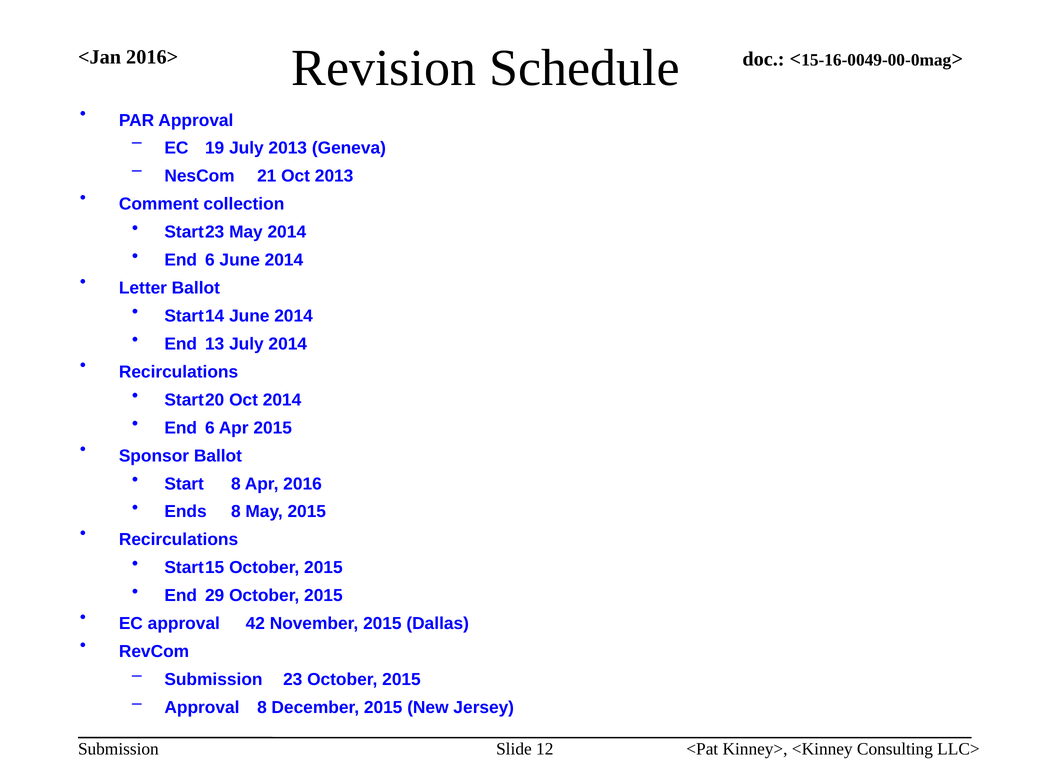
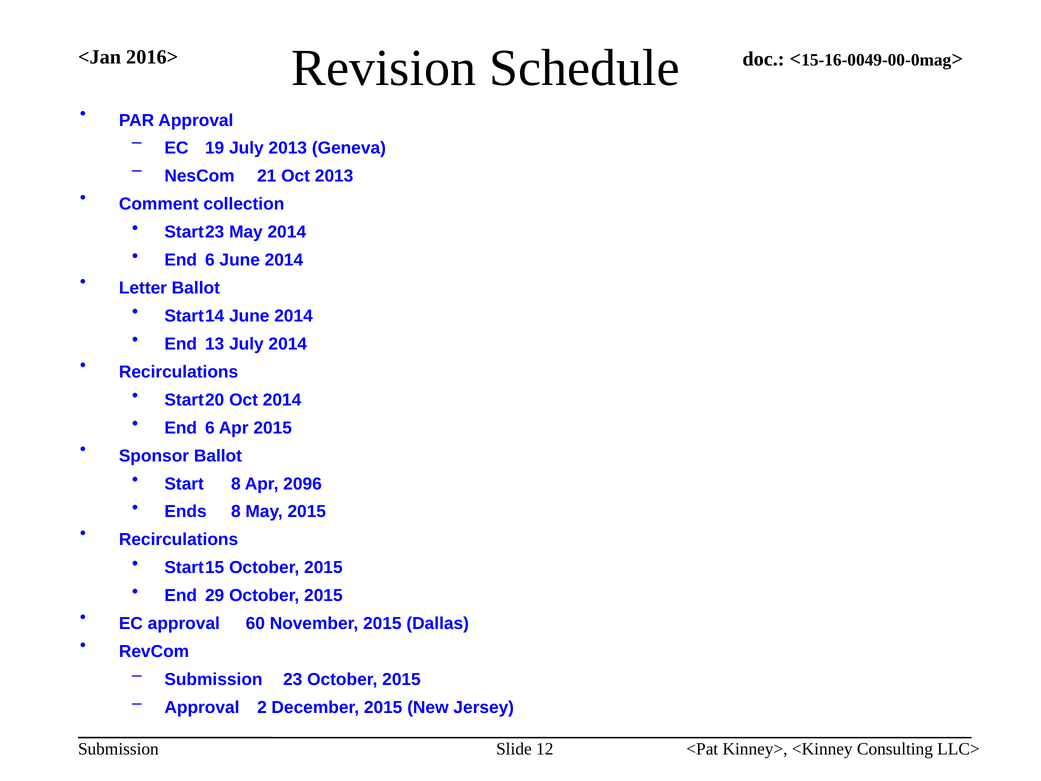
2016: 2016 -> 2096
42: 42 -> 60
Approval 8: 8 -> 2
